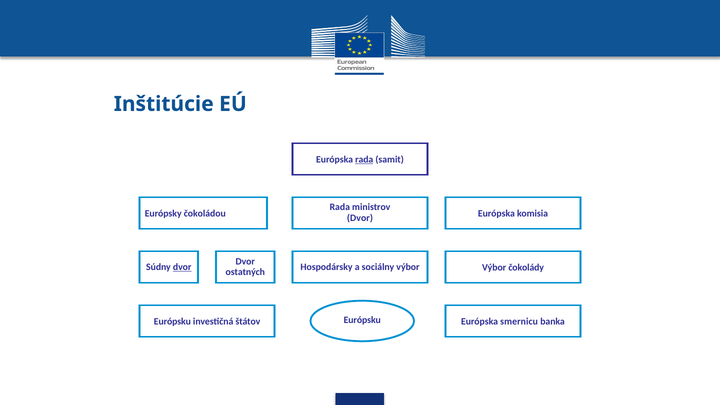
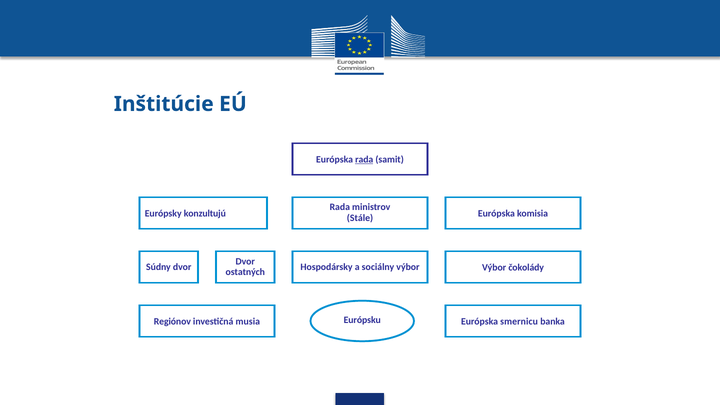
čokoládou: čokoládou -> konzultujú
Dvor at (360, 218): Dvor -> Stále
dvor at (182, 267) underline: present -> none
Európsku at (172, 322): Európsku -> Regiónov
štátov: štátov -> musia
